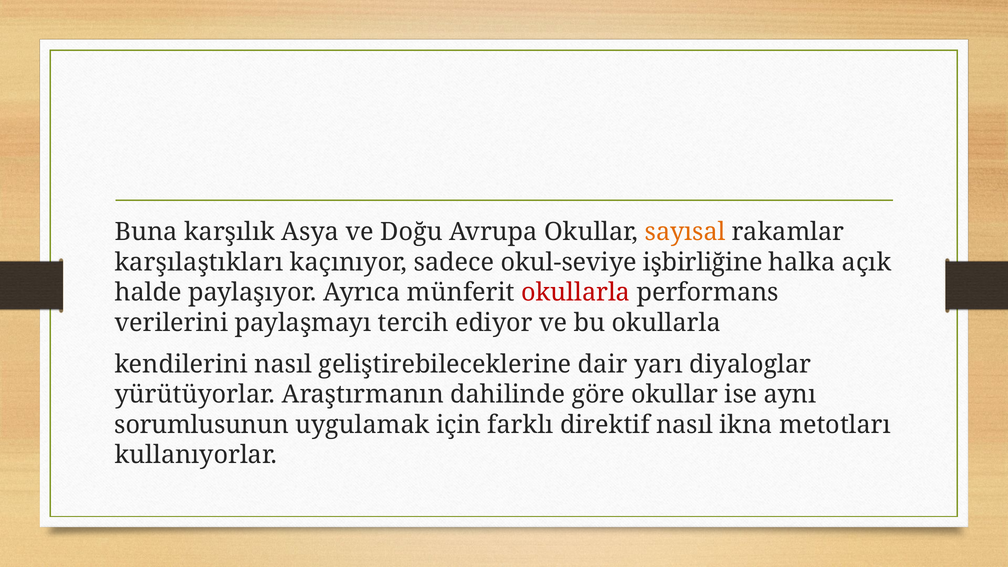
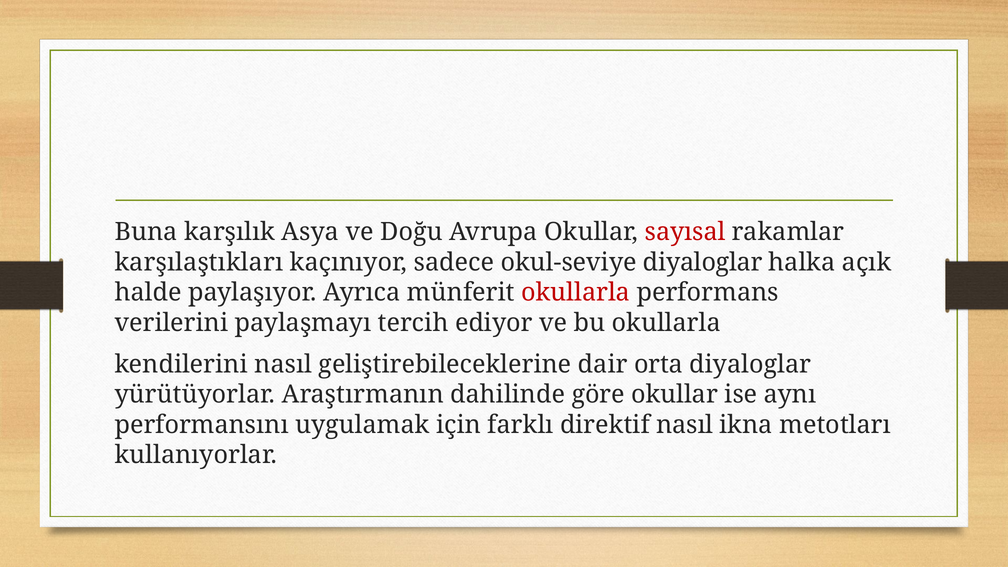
sayısal colour: orange -> red
okul-seviye işbirliğine: işbirliğine -> diyaloglar
yarı: yarı -> orta
sorumlusunun: sorumlusunun -> performansını
